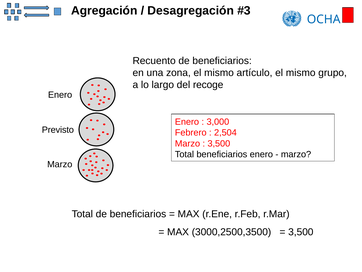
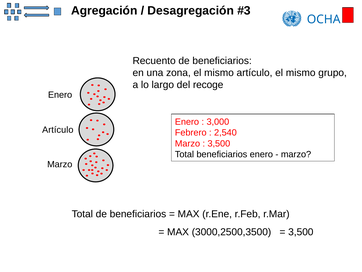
Previsto at (58, 130): Previsto -> Artículo
2,504: 2,504 -> 2,540
